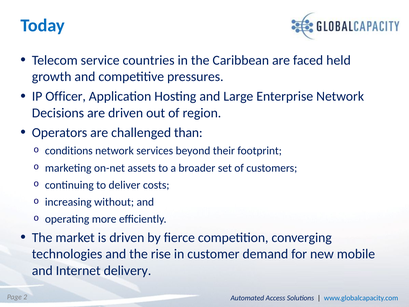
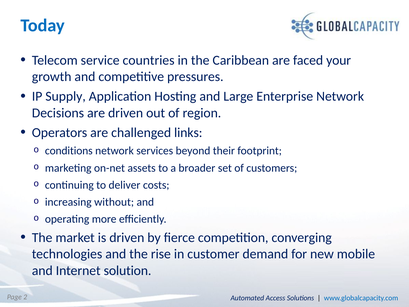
held: held -> your
Officer: Officer -> Supply
than: than -> links
delivery: delivery -> solution
